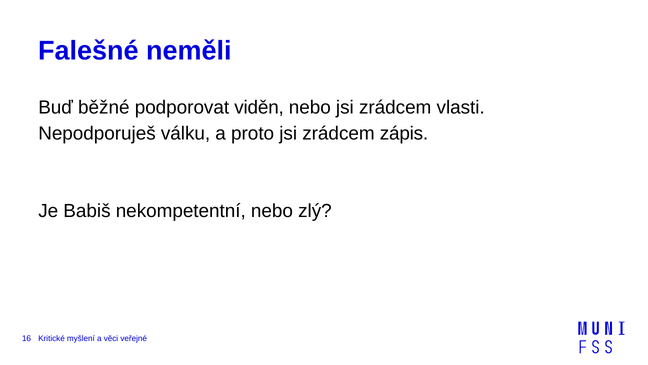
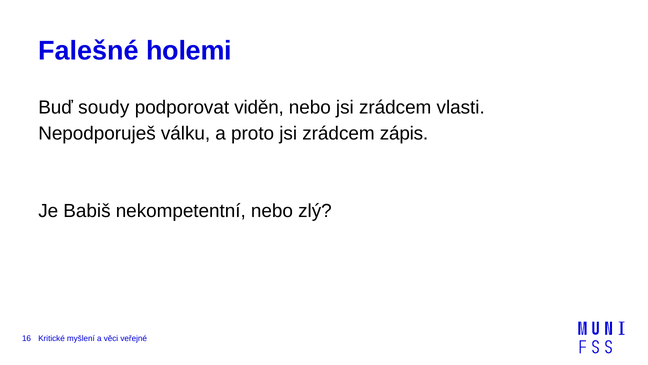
neměli: neměli -> holemi
běžné: běžné -> soudy
